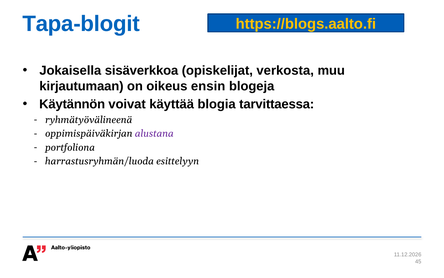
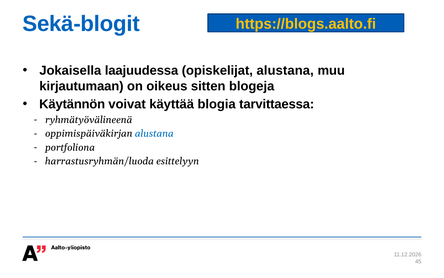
Tapa-blogit: Tapa-blogit -> Sekä-blogit
sisäverkkoa: sisäverkkoa -> laajuudessa
opiskelijat verkosta: verkosta -> alustana
ensin: ensin -> sitten
alustana at (154, 133) colour: purple -> blue
